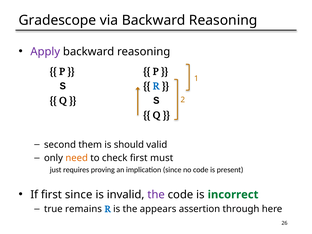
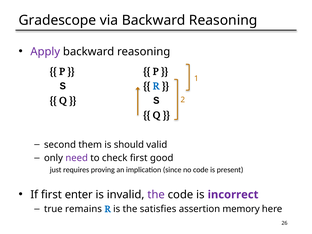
need colour: orange -> purple
must: must -> good
first since: since -> enter
incorrect colour: green -> purple
appears: appears -> satisfies
through: through -> memory
